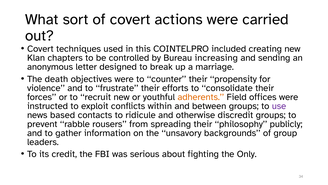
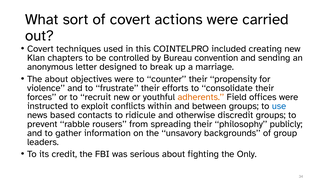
increasing: increasing -> convention
The death: death -> about
use colour: purple -> blue
